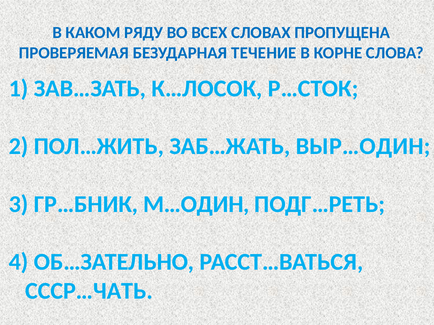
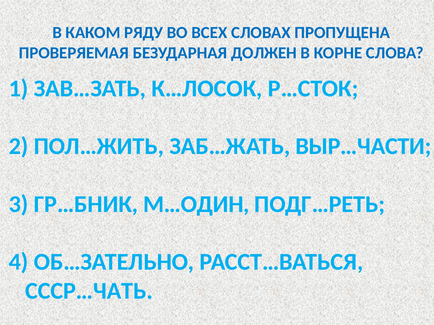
ТЕЧЕНИЕ: ТЕЧЕНИЕ -> ДОЛЖЕН
ВЫР…ОДИН: ВЫР…ОДИН -> ВЫР…ЧАСТИ
